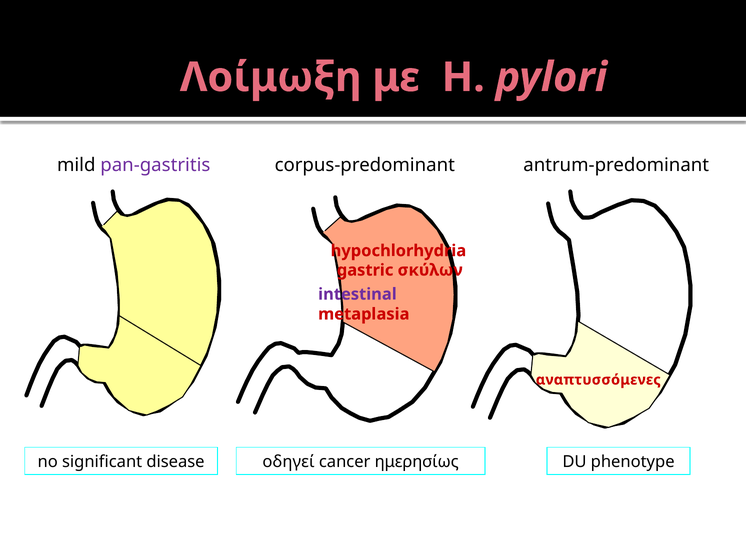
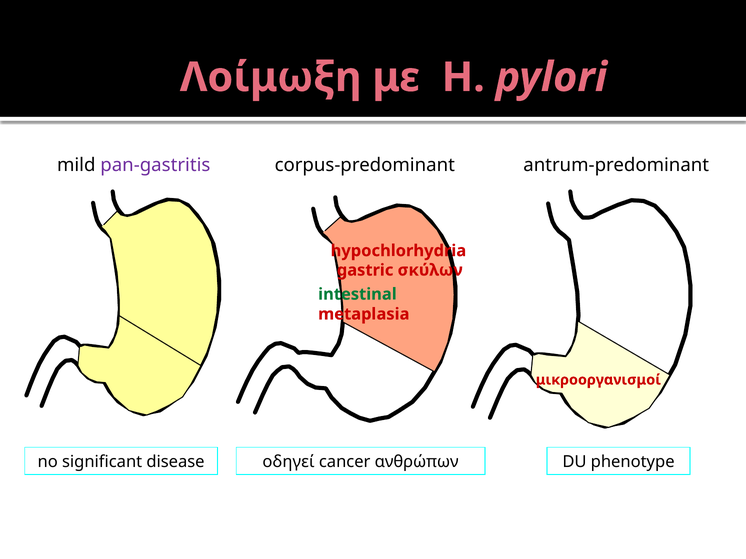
intestinal colour: purple -> green
αναπτυσσόμενες: αναπτυσσόμενες -> μικροοργανισμοί
ημερησίως: ημερησίως -> ανθρώπων
